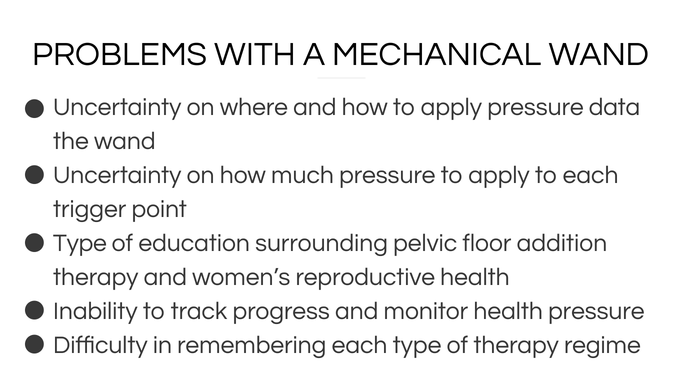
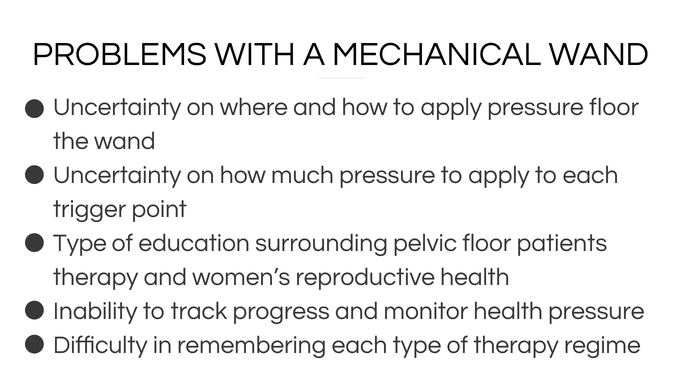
pressure data: data -> floor
addition: addition -> patients
